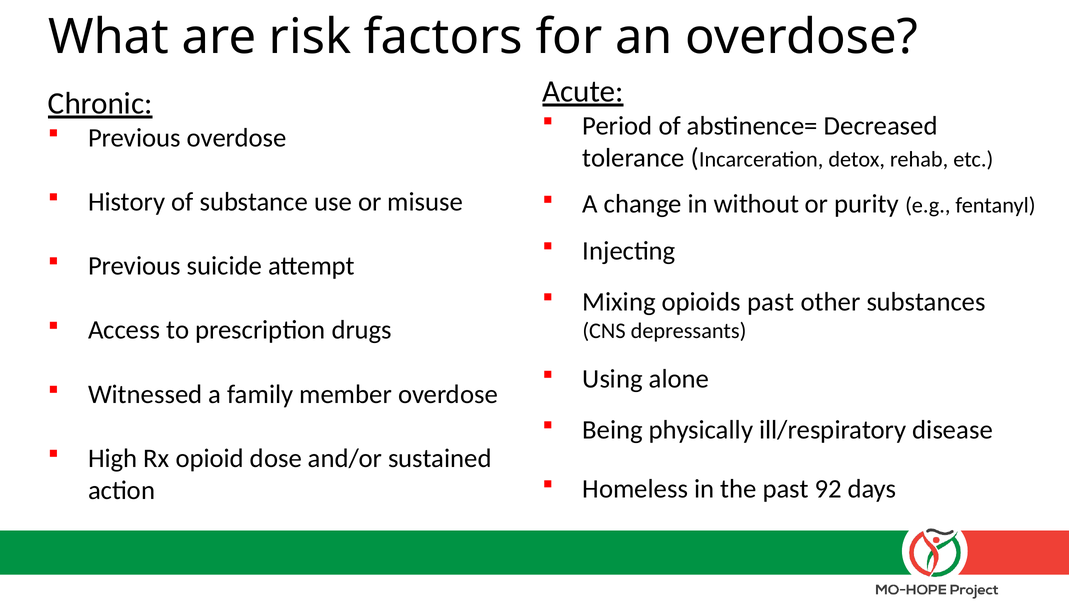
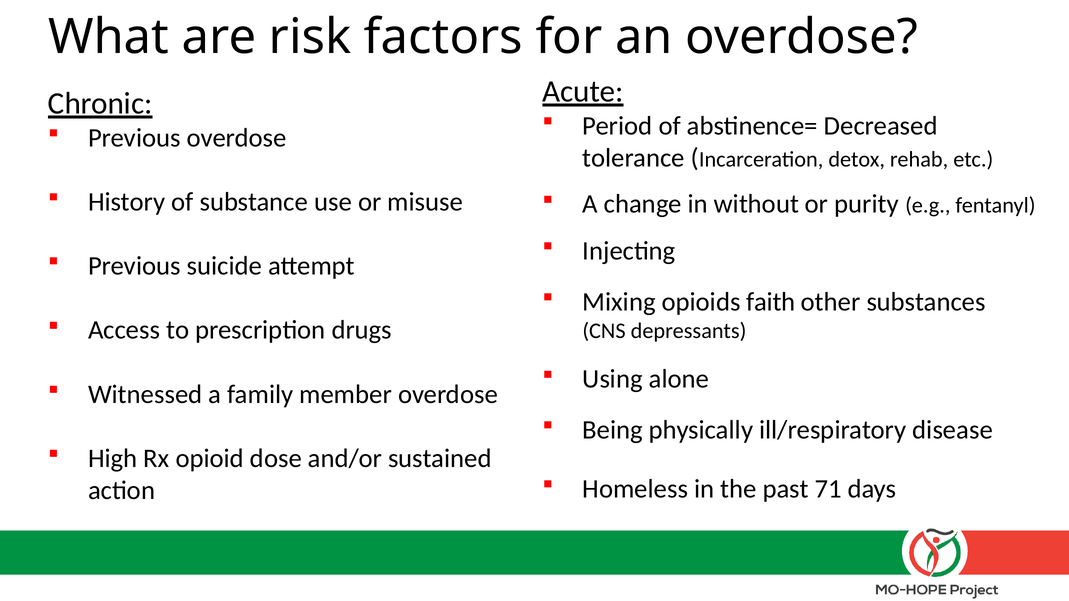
opioids past: past -> faith
92: 92 -> 71
